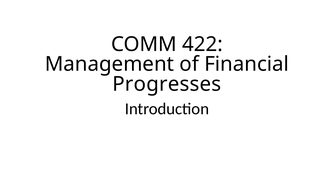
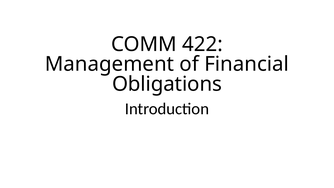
Progresses: Progresses -> Obligations
